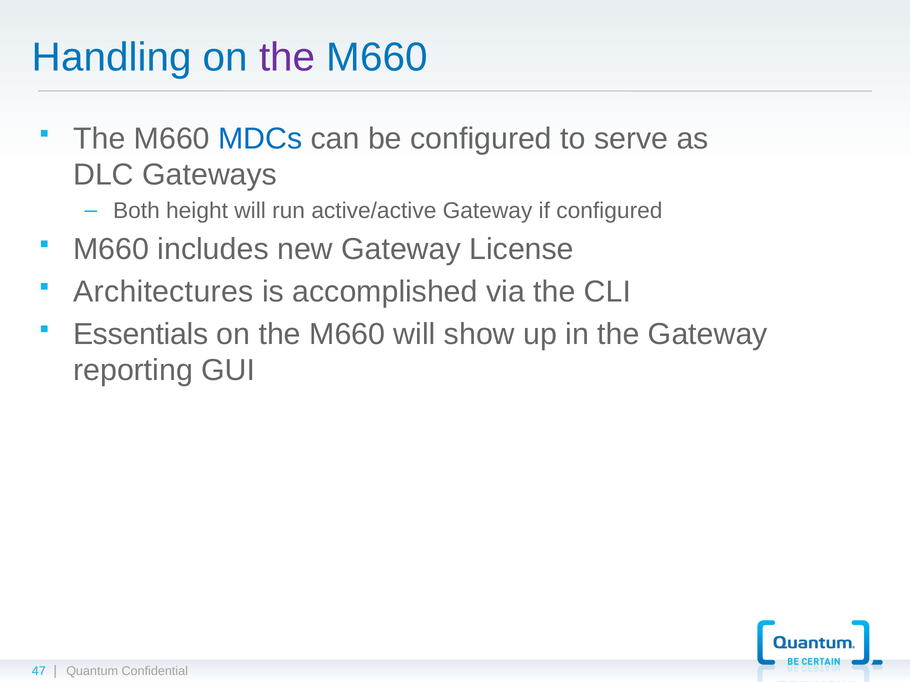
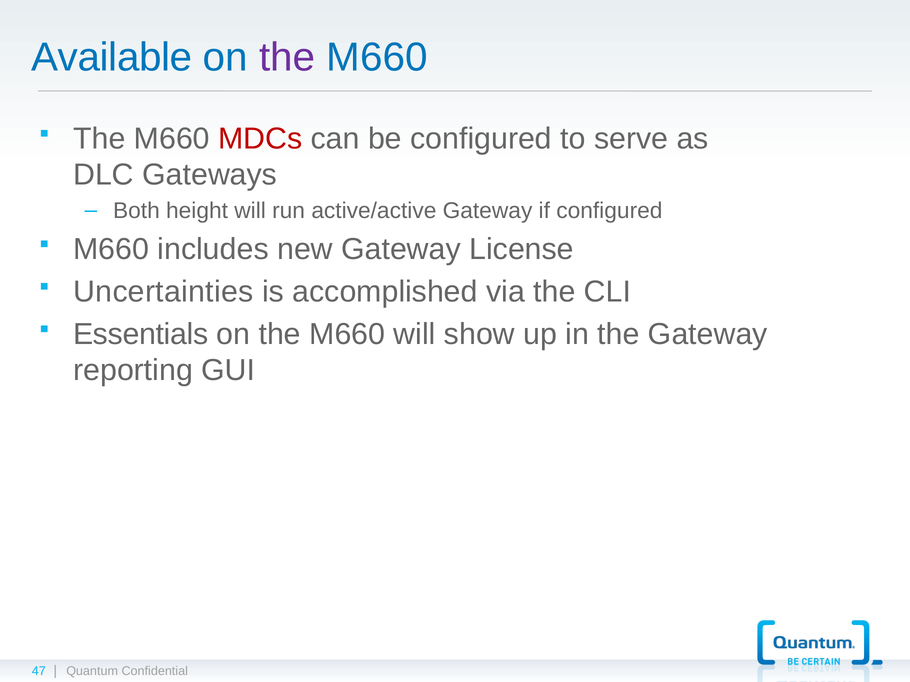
Handling: Handling -> Available
MDCs colour: blue -> red
Architectures: Architectures -> Uncertainties
